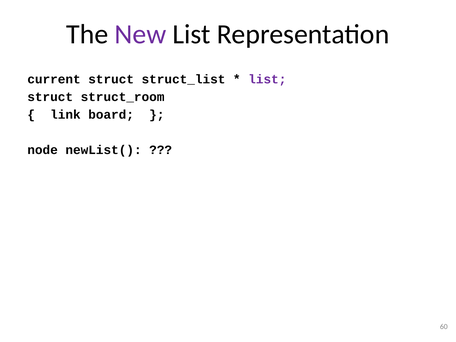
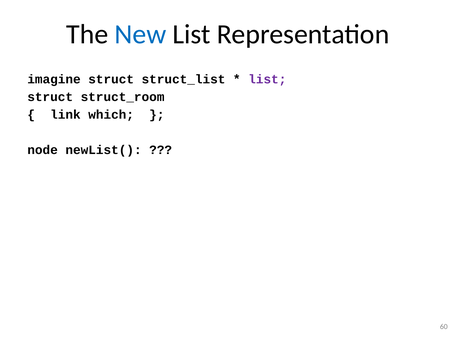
New colour: purple -> blue
current: current -> imagine
board: board -> which
